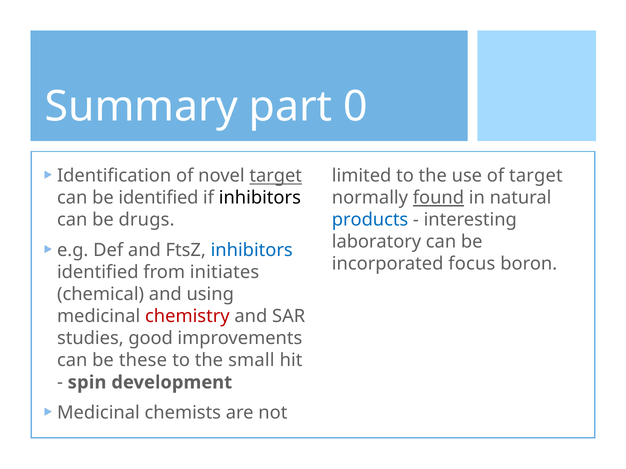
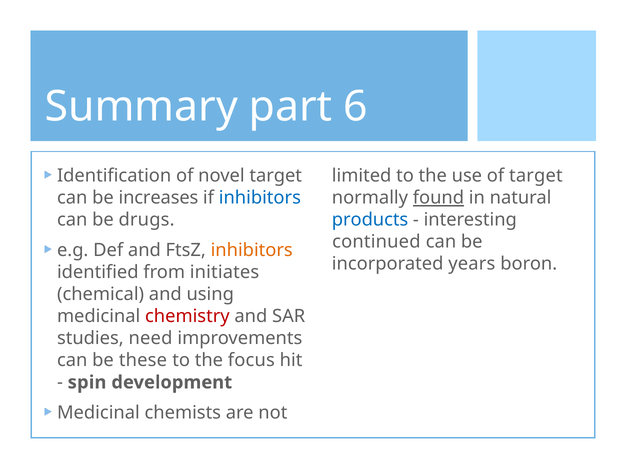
0: 0 -> 6
target at (276, 176) underline: present -> none
be identified: identified -> increases
inhibitors at (260, 198) colour: black -> blue
laboratory: laboratory -> continued
inhibitors at (252, 251) colour: blue -> orange
focus: focus -> years
good: good -> need
small: small -> focus
